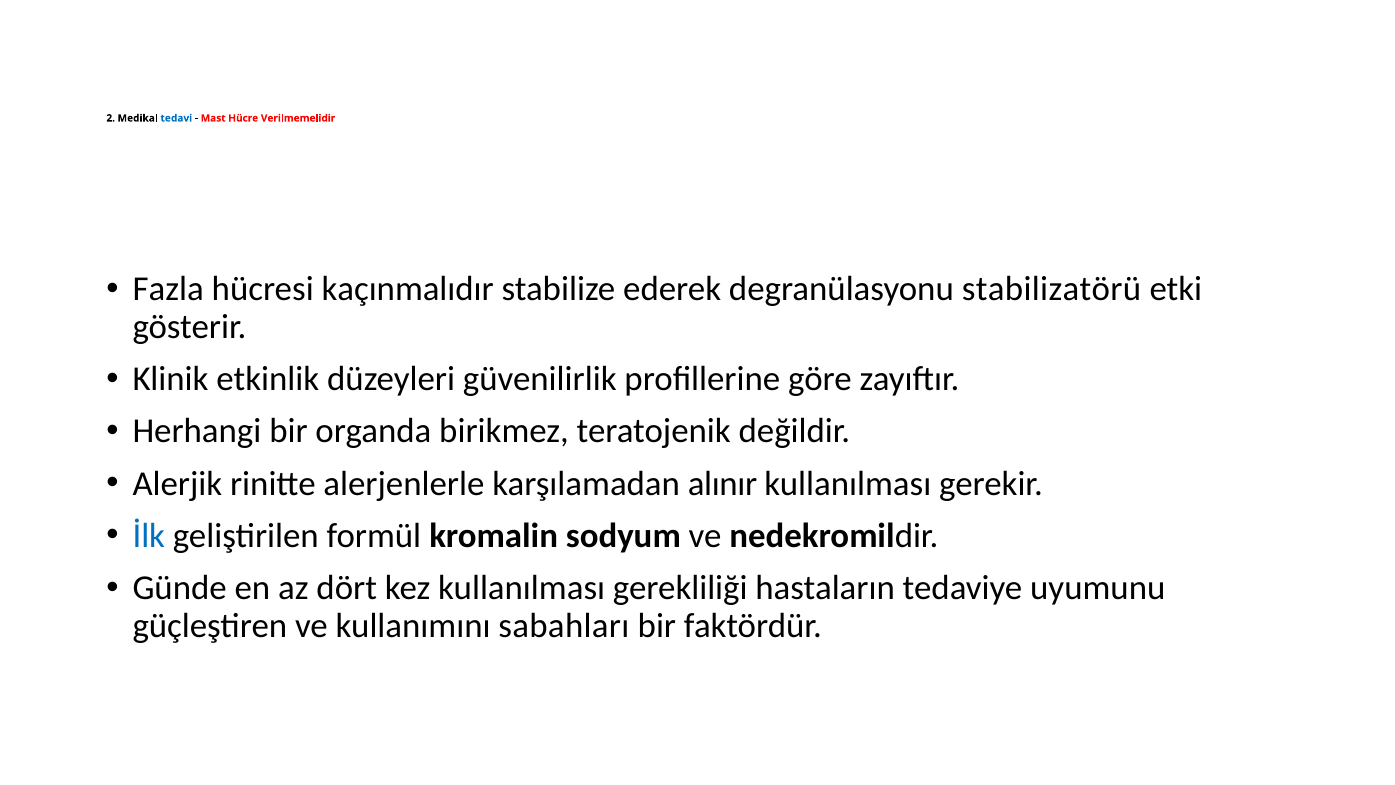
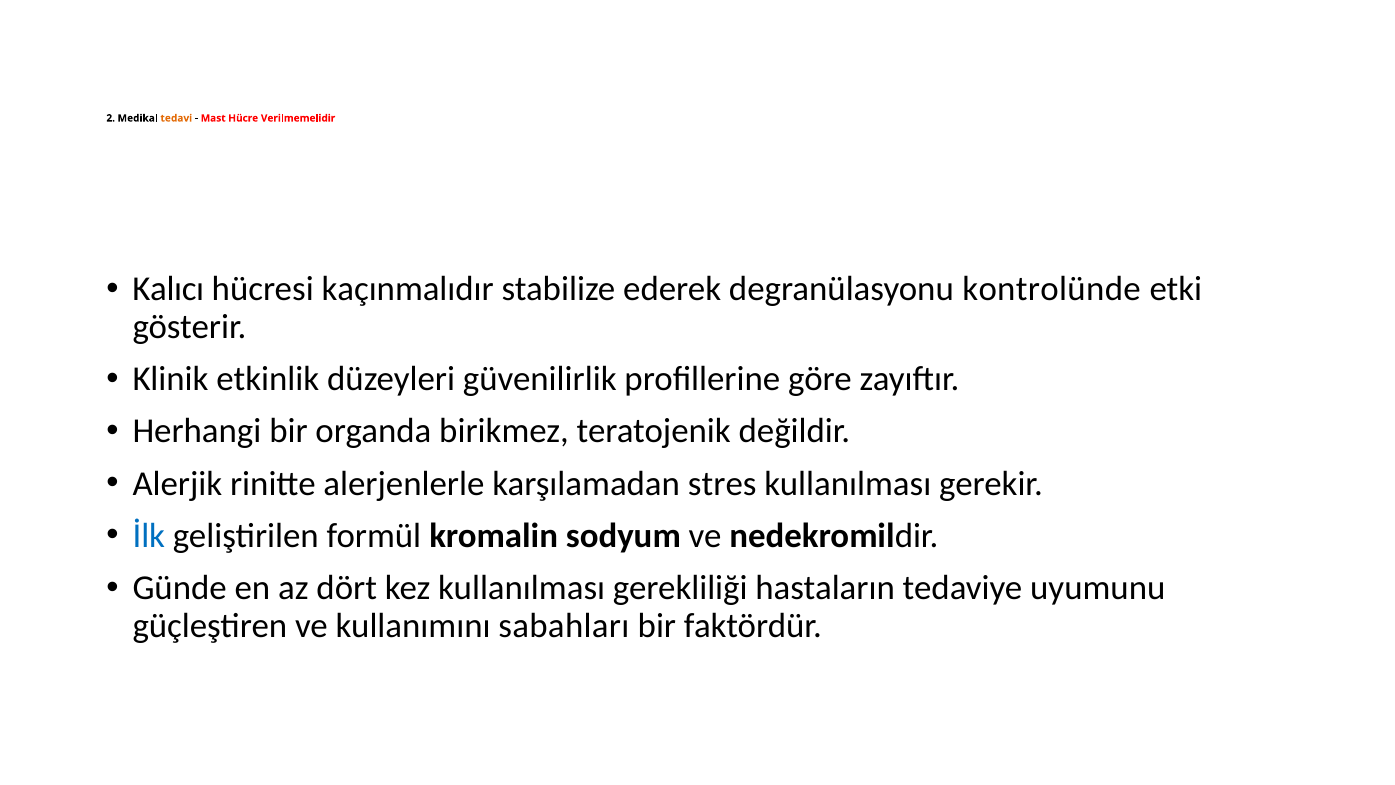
tedavi colour: blue -> orange
Fazla: Fazla -> Kalıcı
stabilizatörü: stabilizatörü -> kontrolünde
alınır: alınır -> stres
